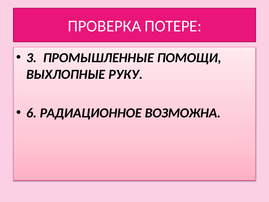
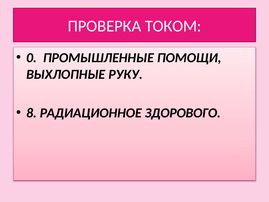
ПОТЕРЕ: ПОТЕРЕ -> ТОКОМ
3: 3 -> 0
6: 6 -> 8
ВОЗМОЖНА: ВОЗМОЖНА -> ЗДОРОВОГО
